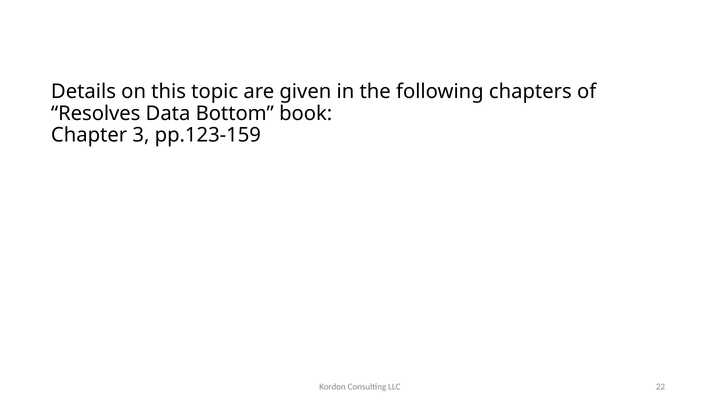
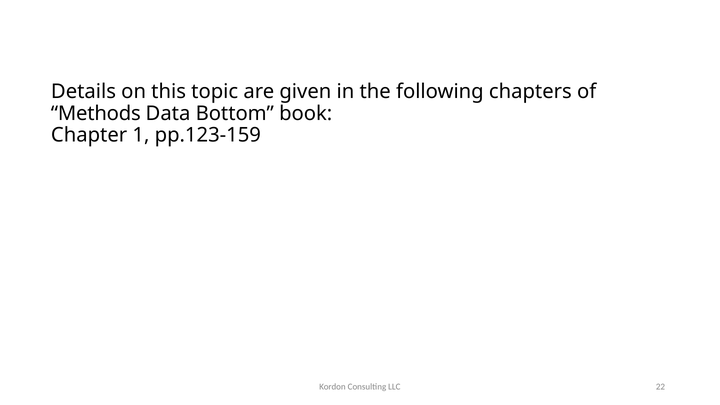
Resolves: Resolves -> Methods
3: 3 -> 1
